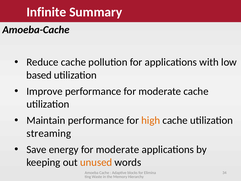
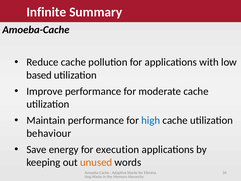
high colour: orange -> blue
streaming: streaming -> behaviour
energy for moderate: moderate -> execution
